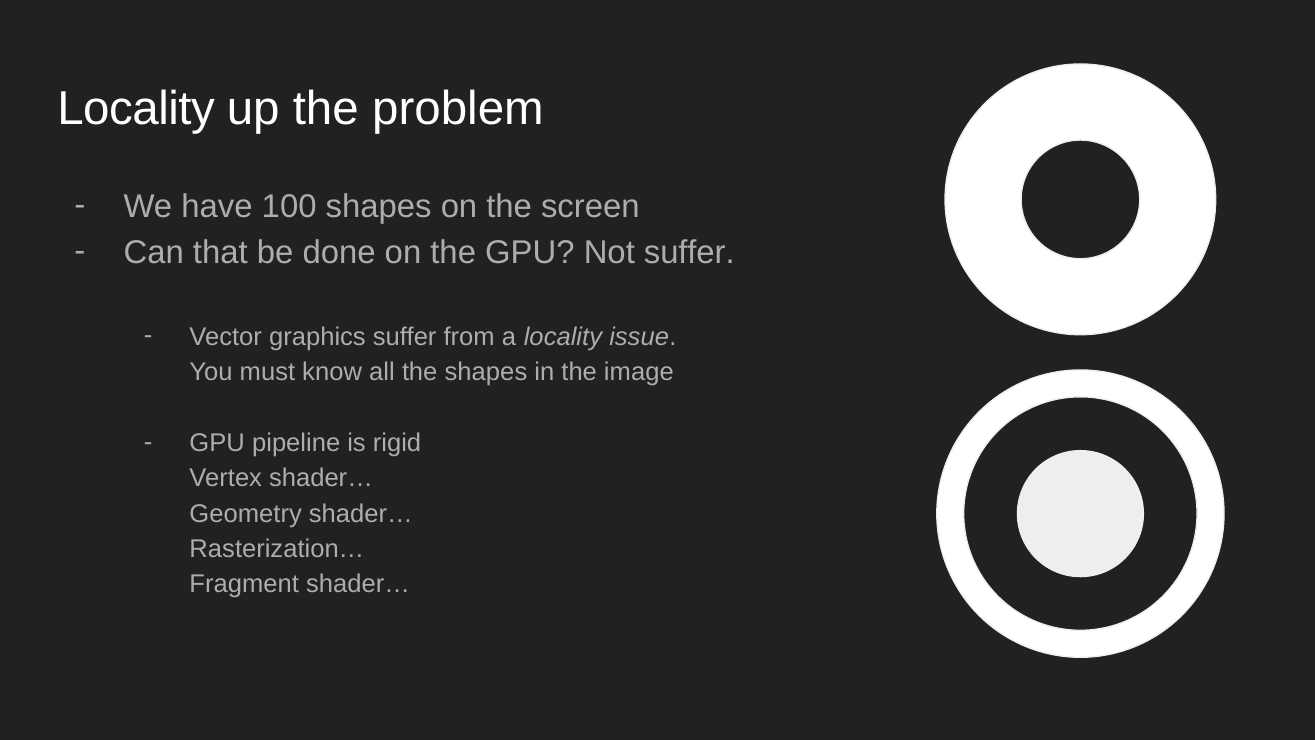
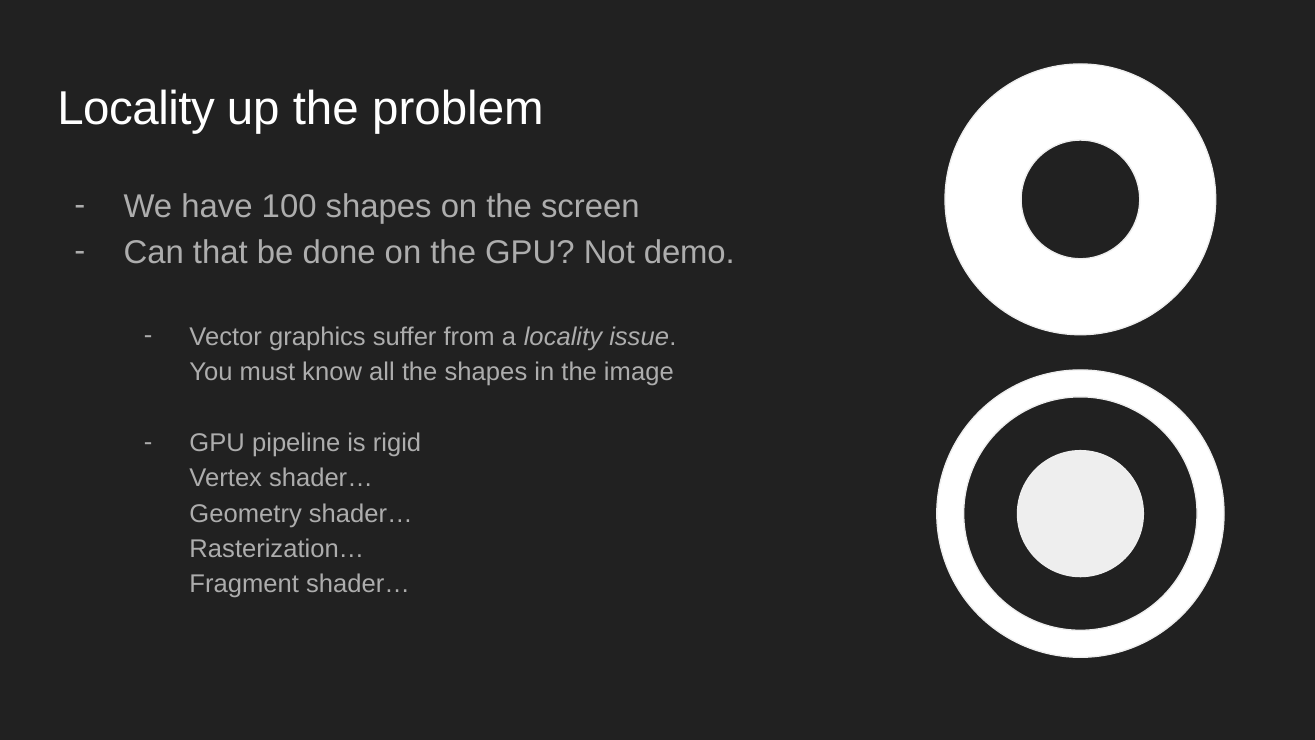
Not suffer: suffer -> demo
